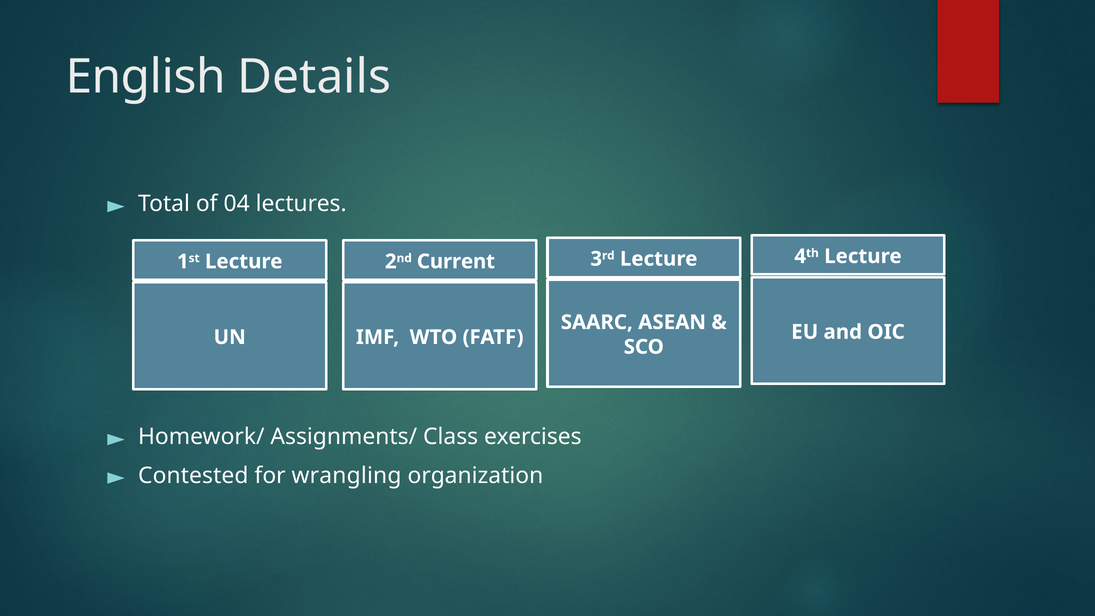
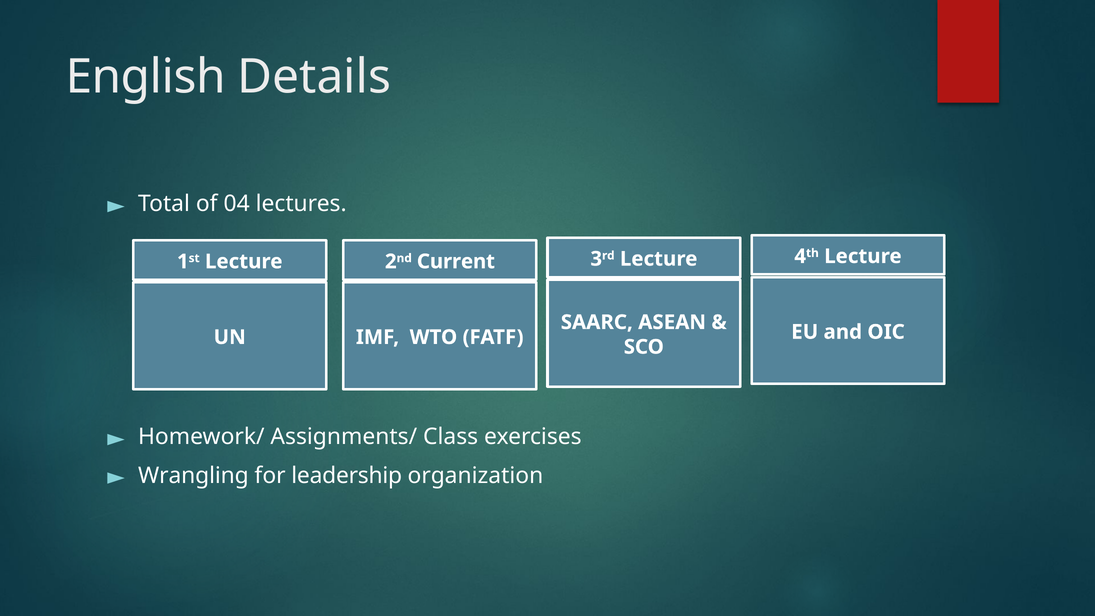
Contested: Contested -> Wrangling
wrangling: wrangling -> leadership
